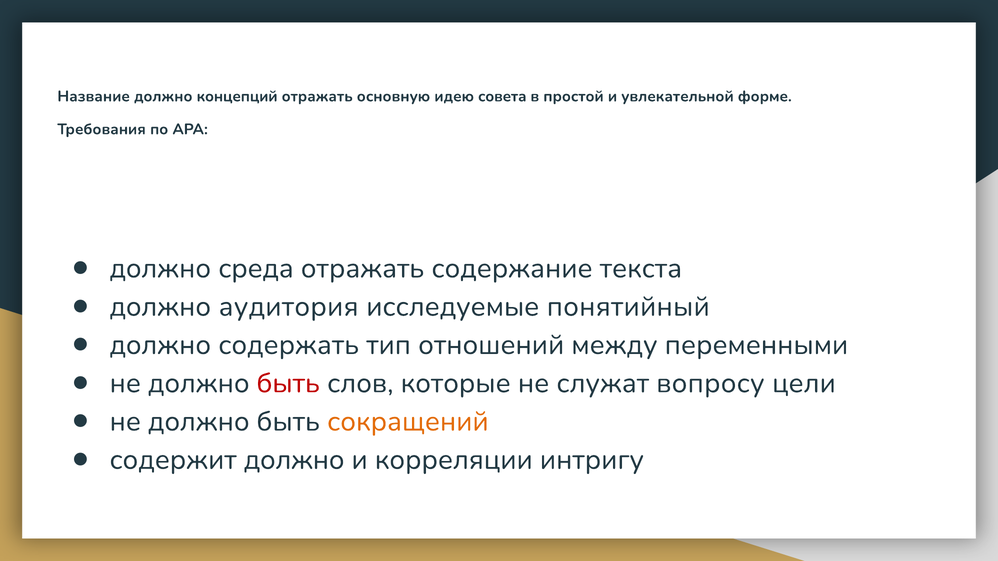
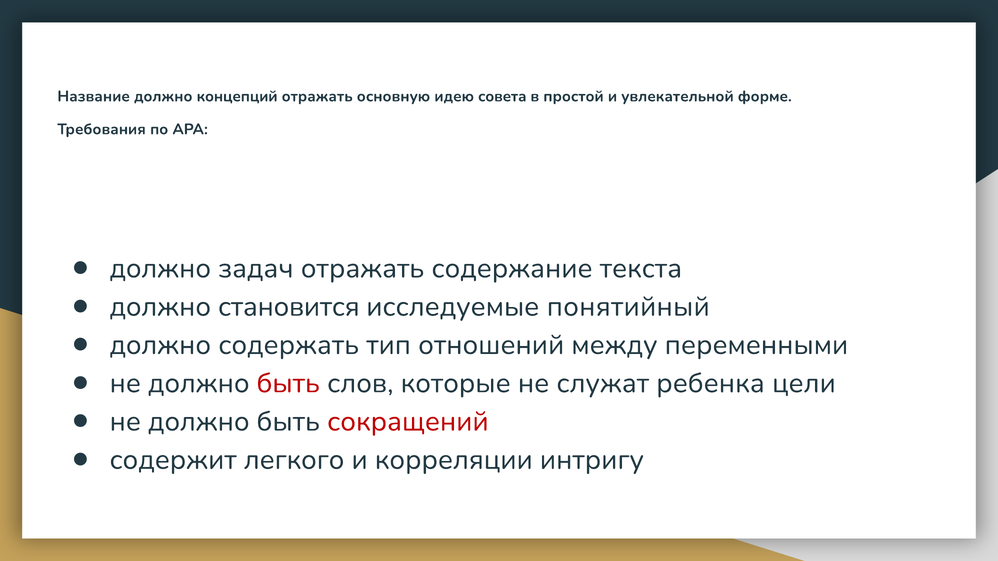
среда: среда -> задач
аудитория: аудитория -> становится
вопросу: вопросу -> ребенка
сокращений colour: orange -> red
содержит должно: должно -> легкого
